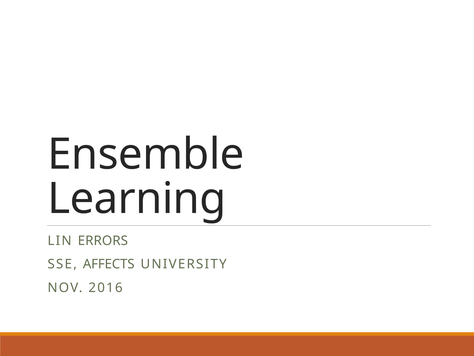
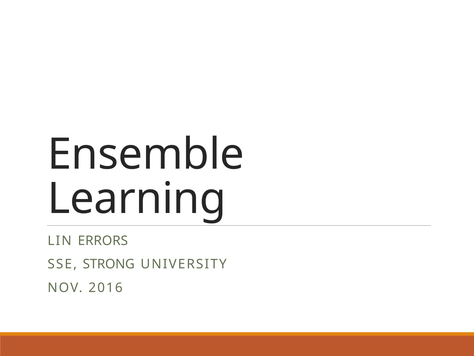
AFFECTS: AFFECTS -> STRONG
